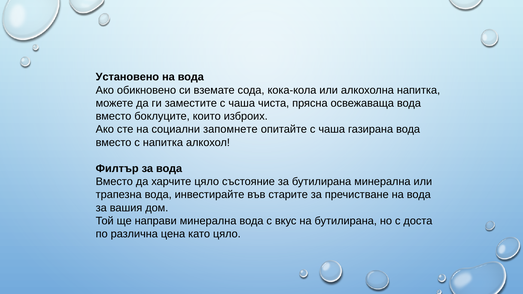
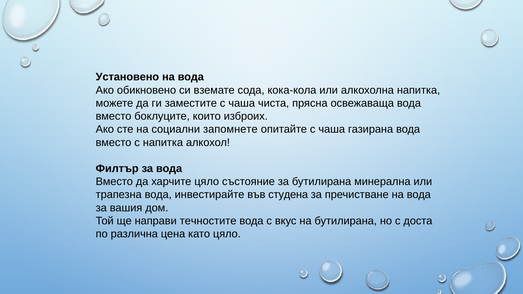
старите: старите -> студена
направи минерална: минерална -> течностите
